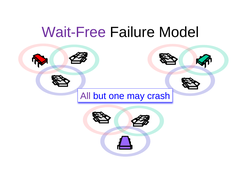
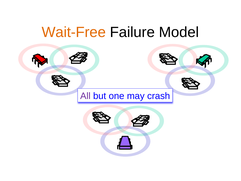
Wait-Free colour: purple -> orange
